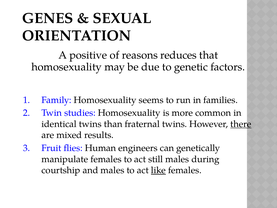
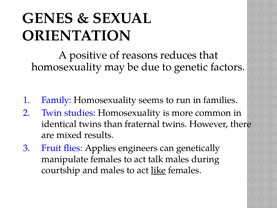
there underline: present -> none
Human: Human -> Applies
still: still -> talk
